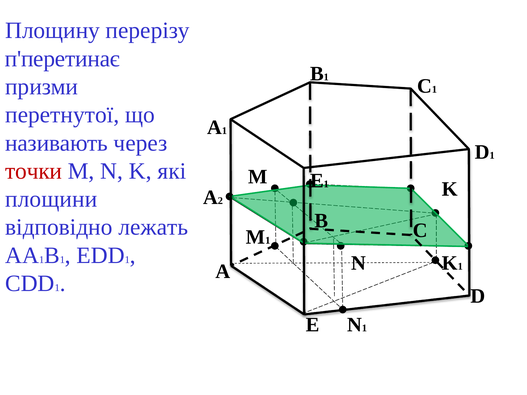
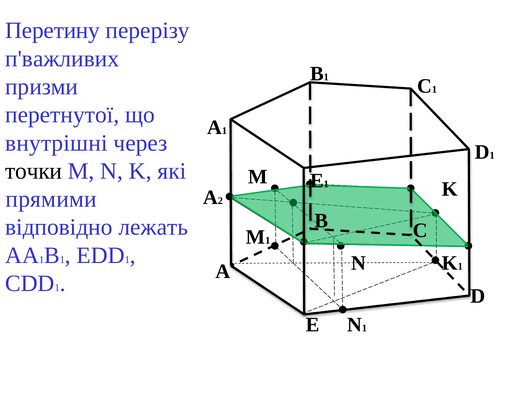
Площину: Площину -> Перетину
п'перетинає: п'перетинає -> п'важливих
називають: називають -> внутрішні
точки colour: red -> black
площини: площини -> прямими
